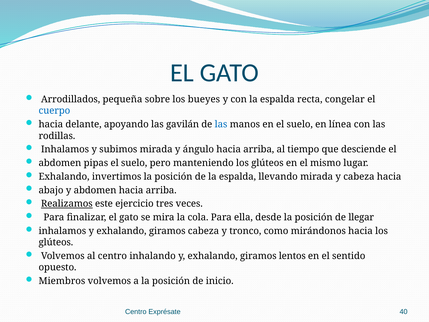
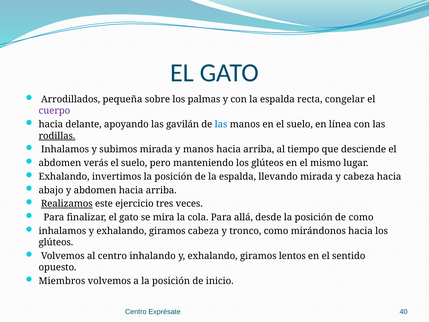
bueyes: bueyes -> palmas
cuerpo colour: blue -> purple
rodillas underline: none -> present
y ángulo: ángulo -> manos
pipas: pipas -> verás
ella: ella -> allá
de llegar: llegar -> como
